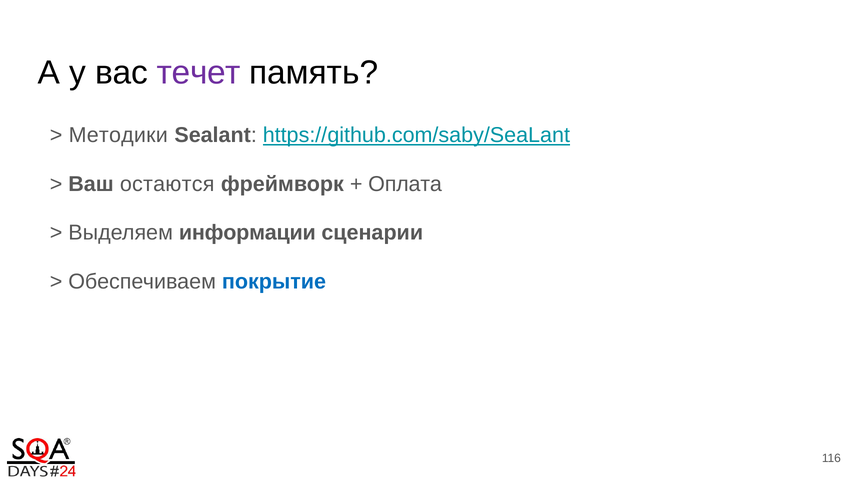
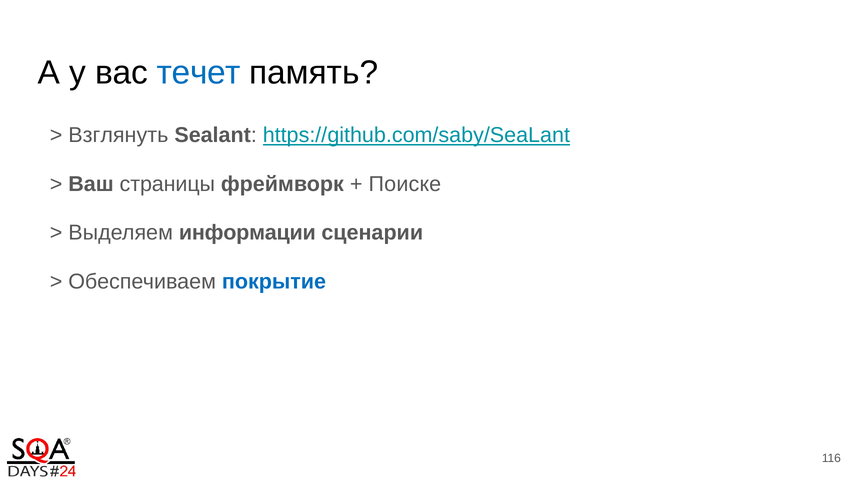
течет colour: purple -> blue
Методики: Методики -> Взглянуть
остаются: остаются -> страницы
Оплата: Оплата -> Поиске
